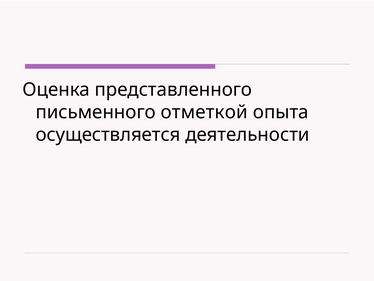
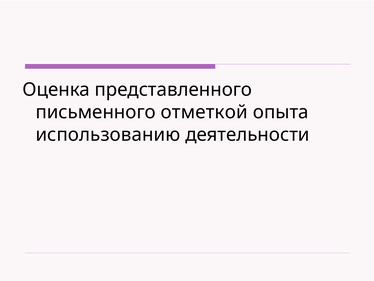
осуществляется: осуществляется -> использованию
